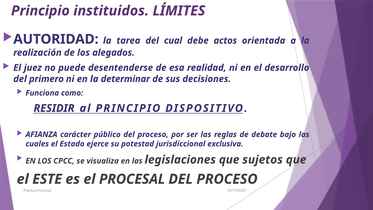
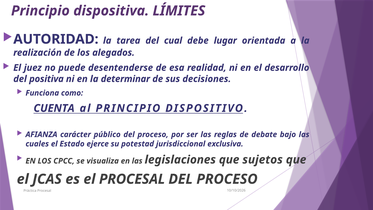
instituidos: instituidos -> dispositiva
actos: actos -> lugar
primero: primero -> positiva
RESIDIR: RESIDIR -> CUENTA
ESTE: ESTE -> JCAS
